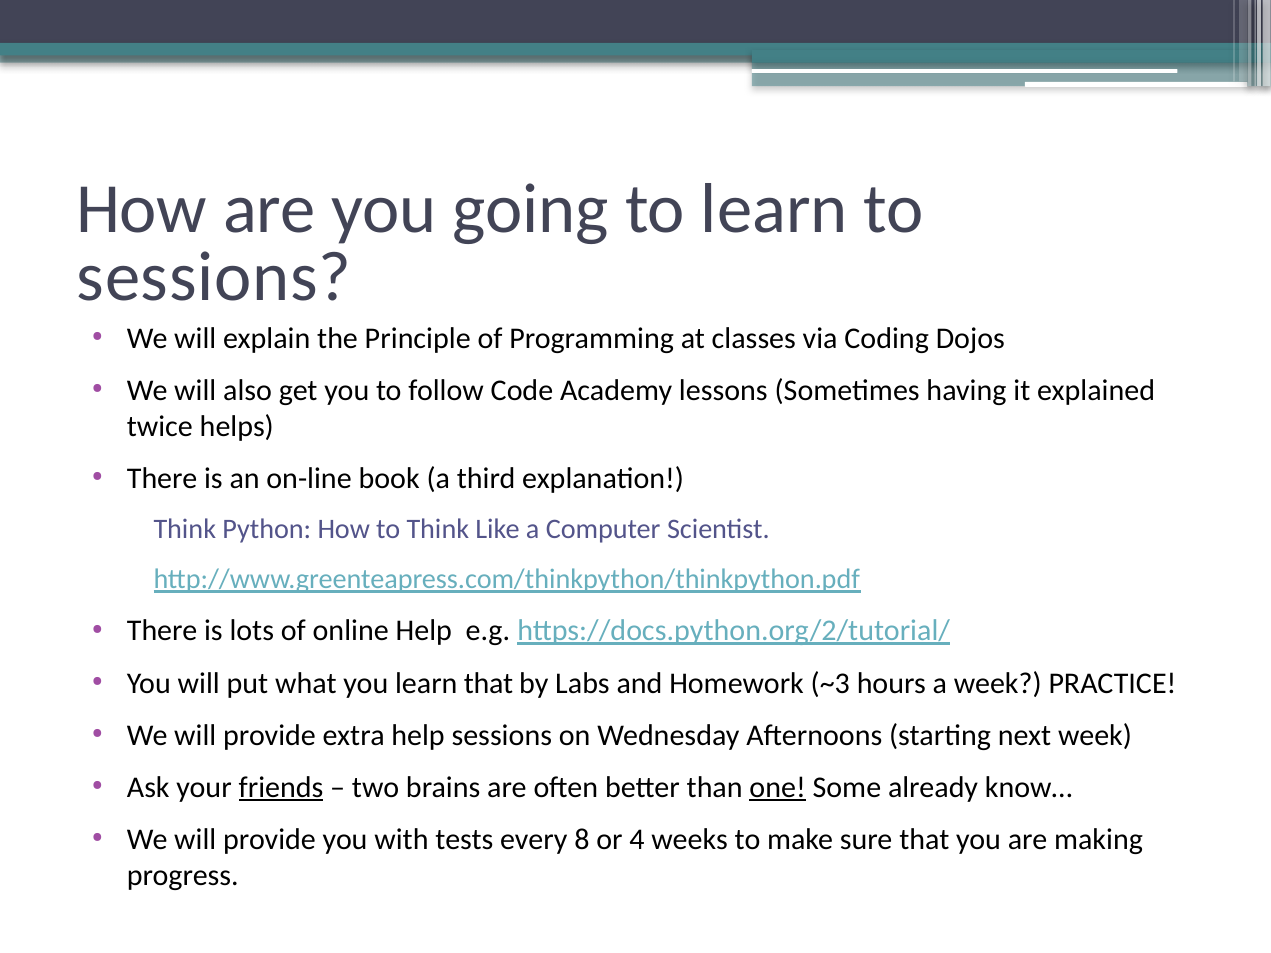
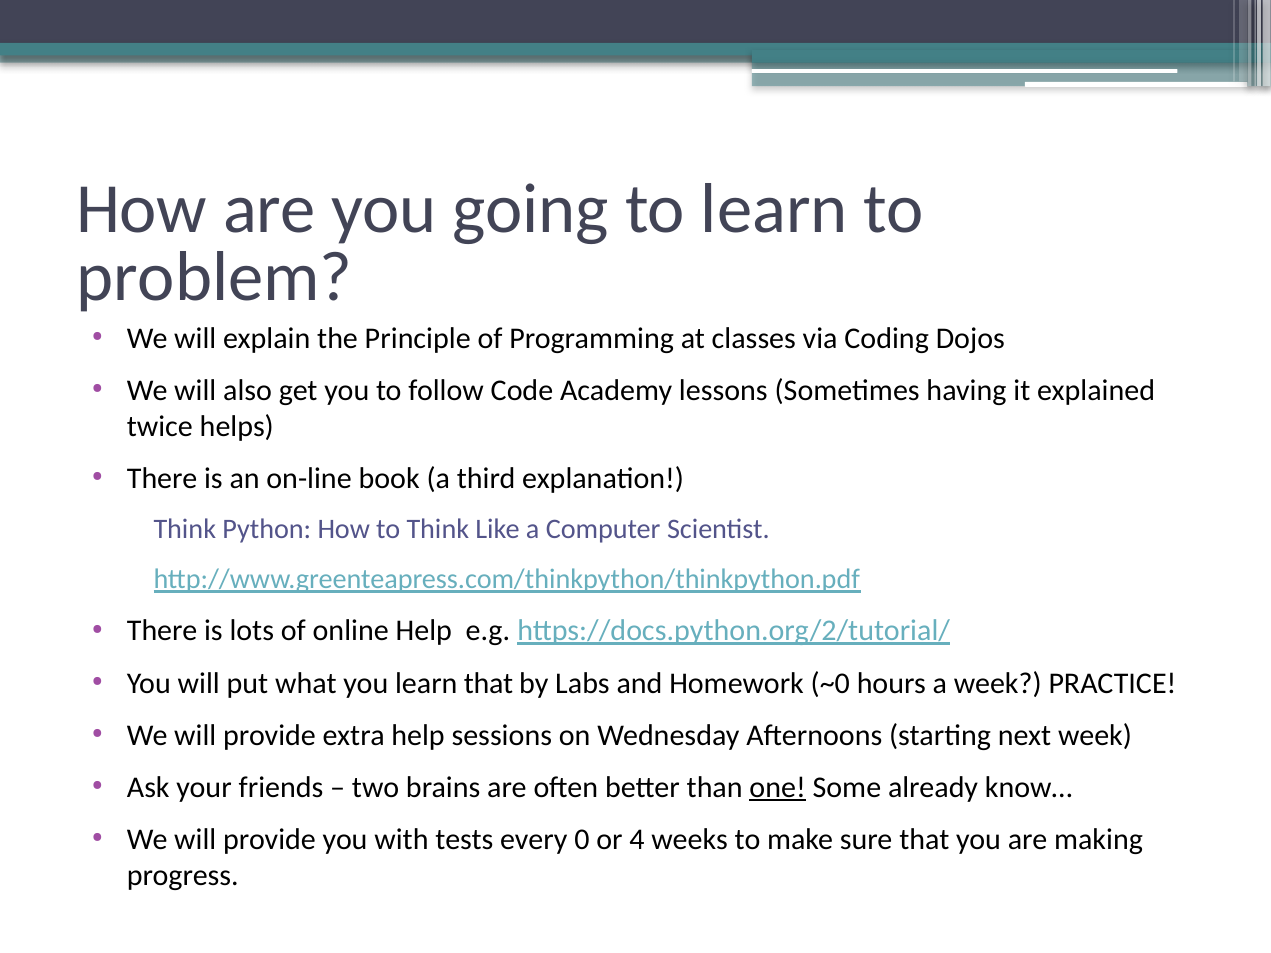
sessions at (214, 277): sessions -> problem
~3: ~3 -> ~0
friends underline: present -> none
8: 8 -> 0
